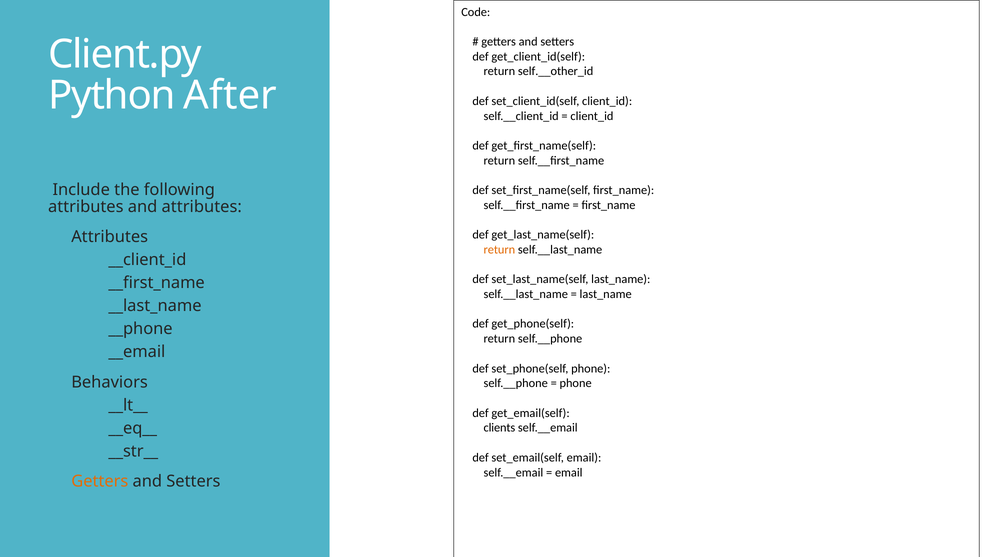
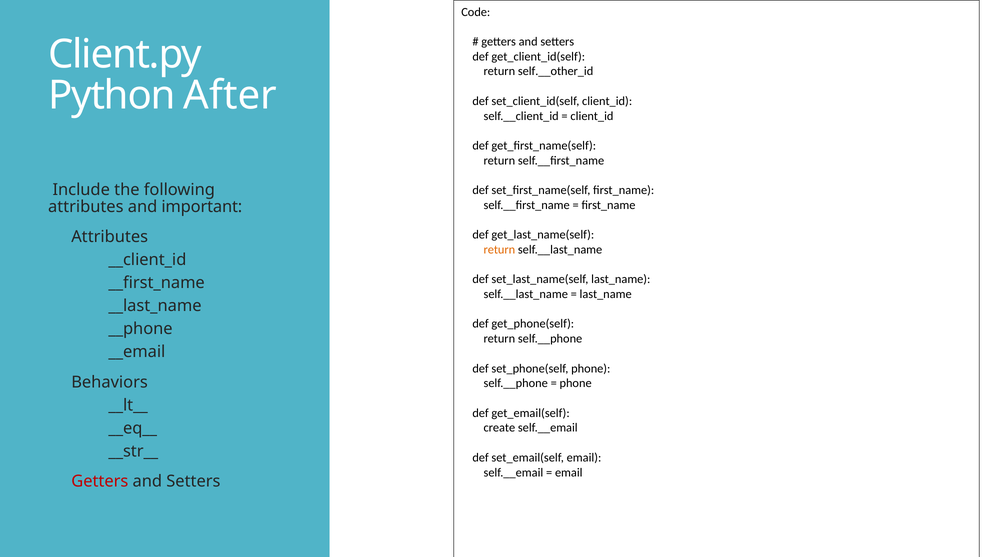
and attributes: attributes -> important
clients: clients -> create
Getters at (100, 481) colour: orange -> red
